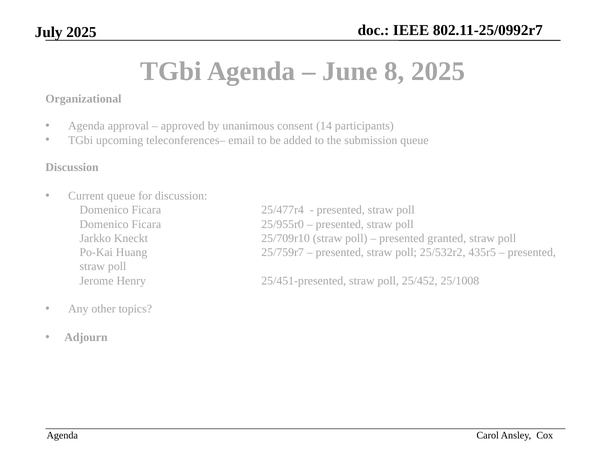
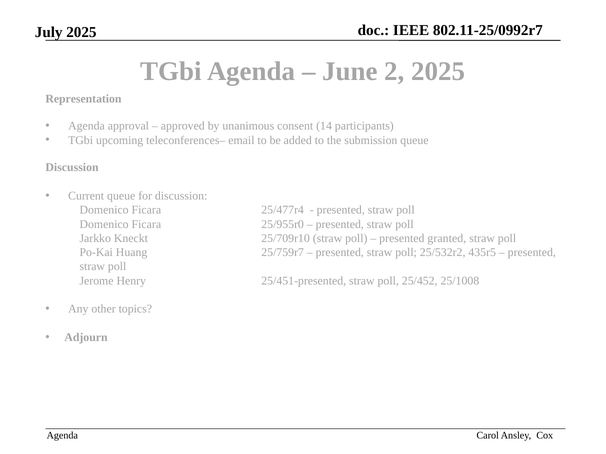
8: 8 -> 2
Organizational: Organizational -> Representation
